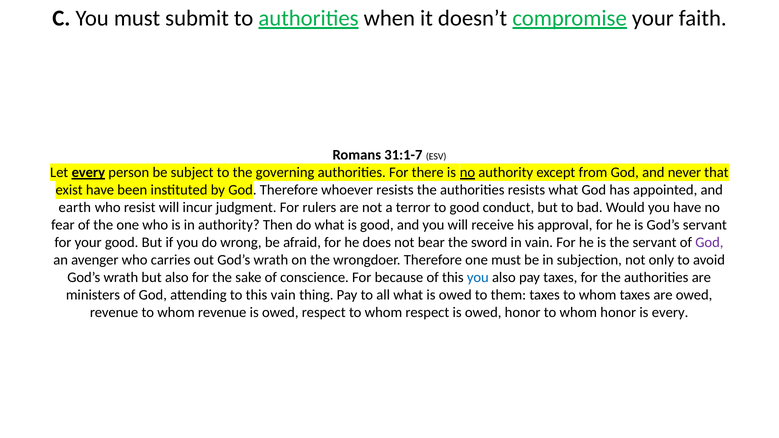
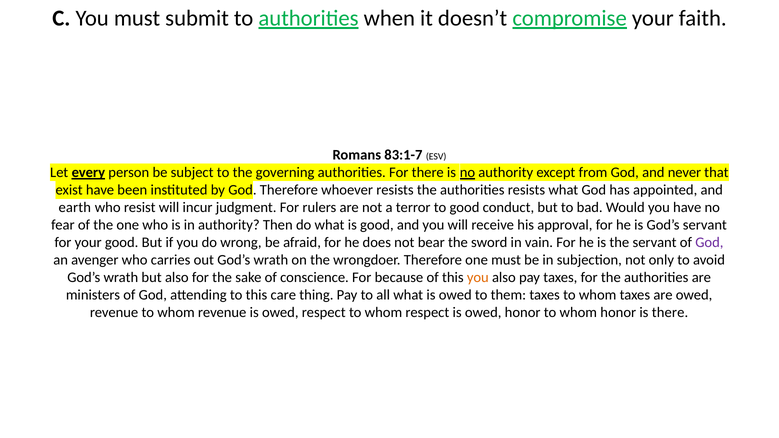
31:1-7: 31:1-7 -> 83:1-7
you at (478, 278) colour: blue -> orange
this vain: vain -> care
is every: every -> there
